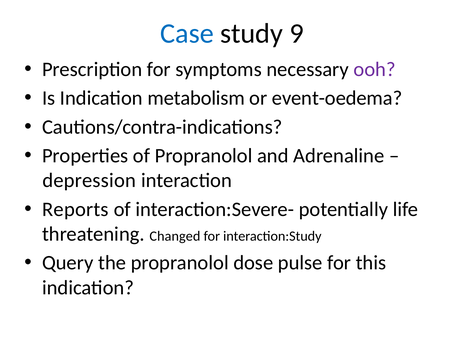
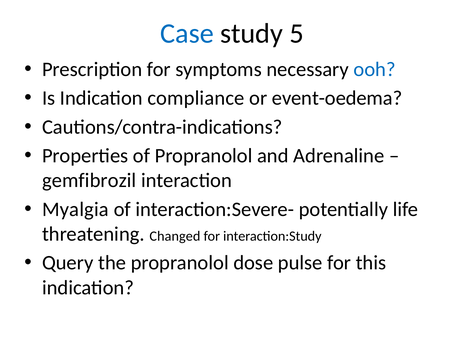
9: 9 -> 5
ooh colour: purple -> blue
metabolism: metabolism -> compliance
depression: depression -> gemfibrozil
Reports: Reports -> Myalgia
